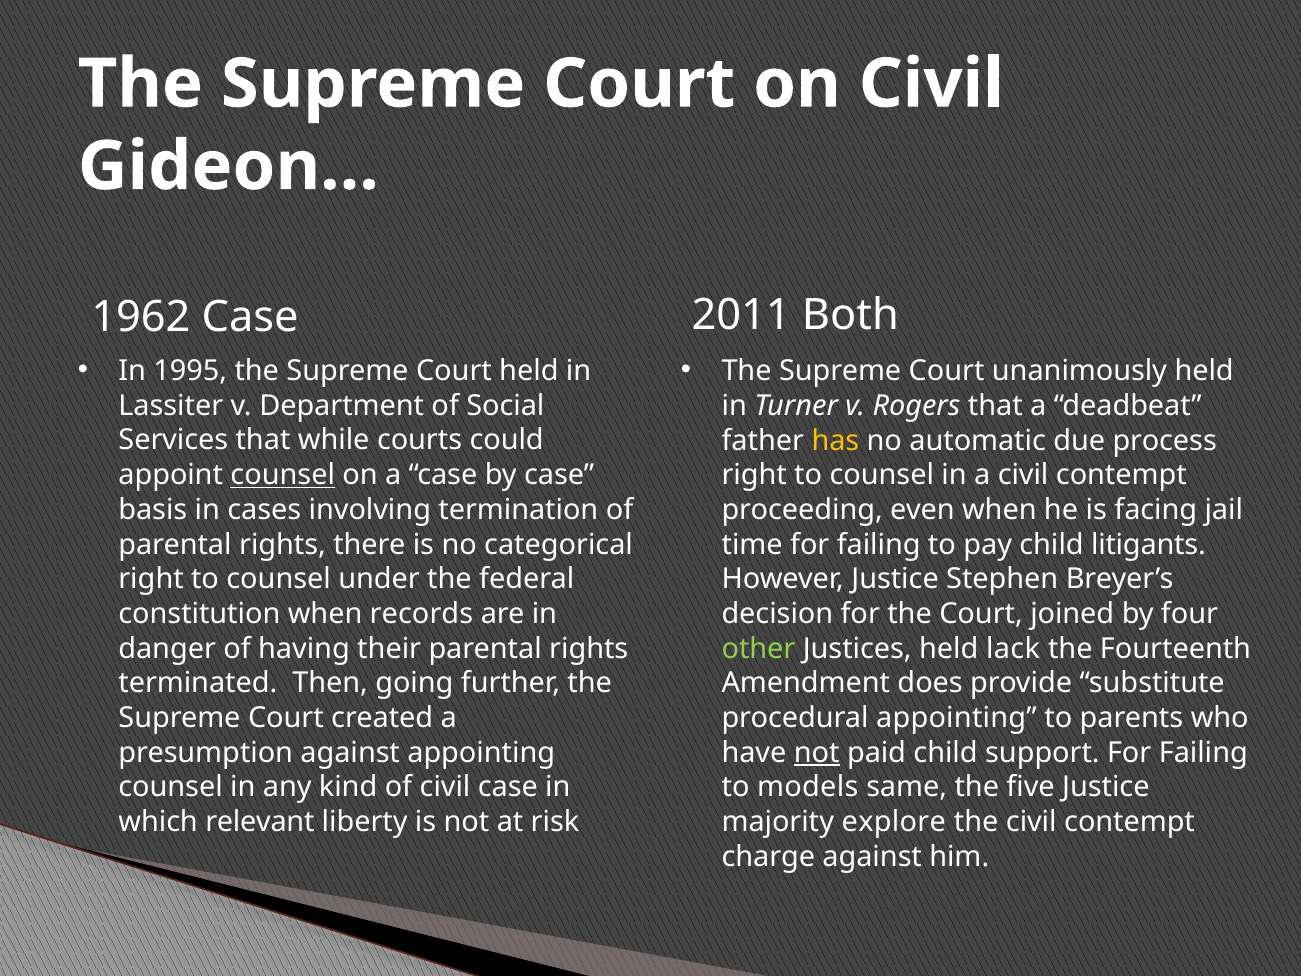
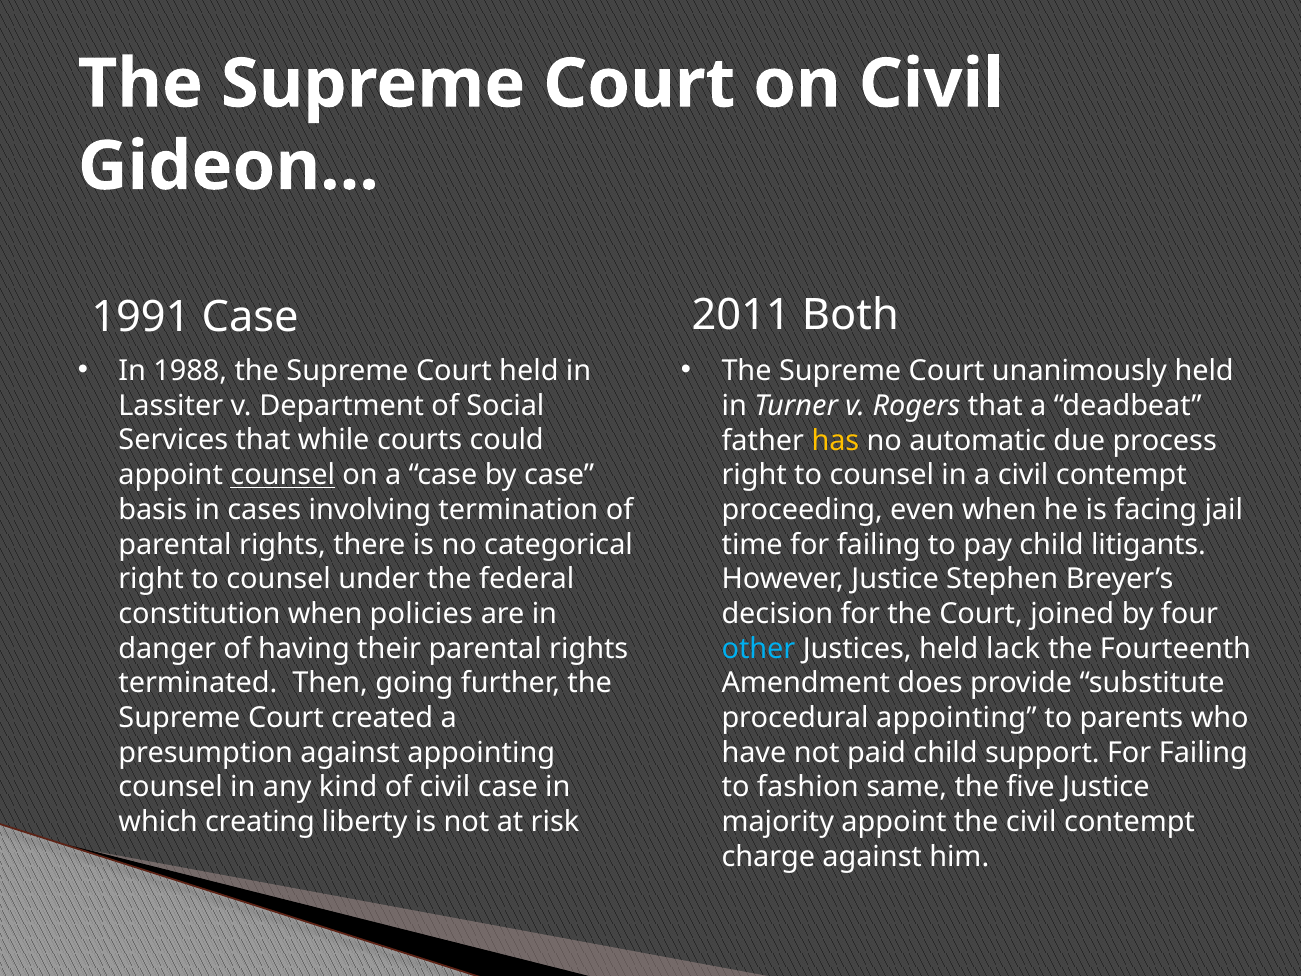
1962: 1962 -> 1991
1995: 1995 -> 1988
records: records -> policies
other colour: light green -> light blue
not at (817, 752) underline: present -> none
models: models -> fashion
relevant: relevant -> creating
majority explore: explore -> appoint
